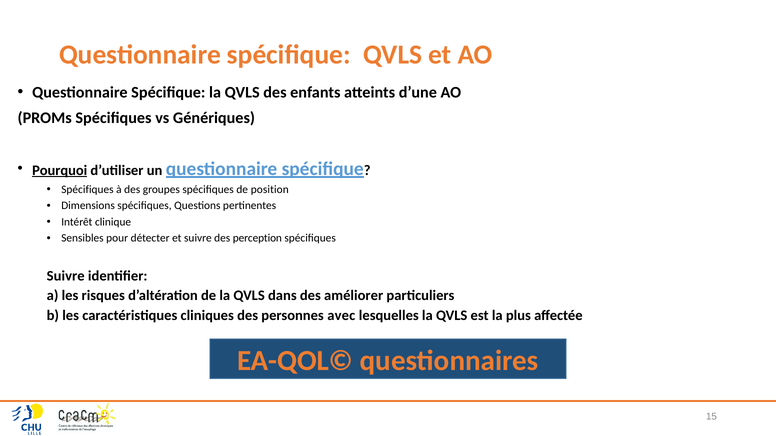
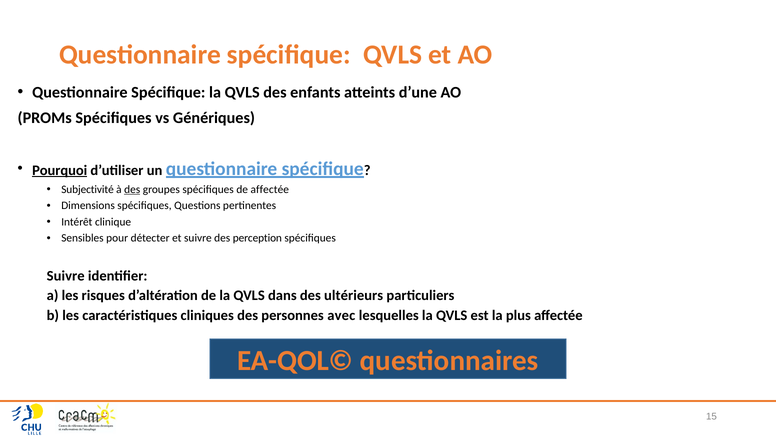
Spécifiques at (87, 190): Spécifiques -> Subjectivité
des at (132, 190) underline: none -> present
de position: position -> affectée
améliorer: améliorer -> ultérieurs
